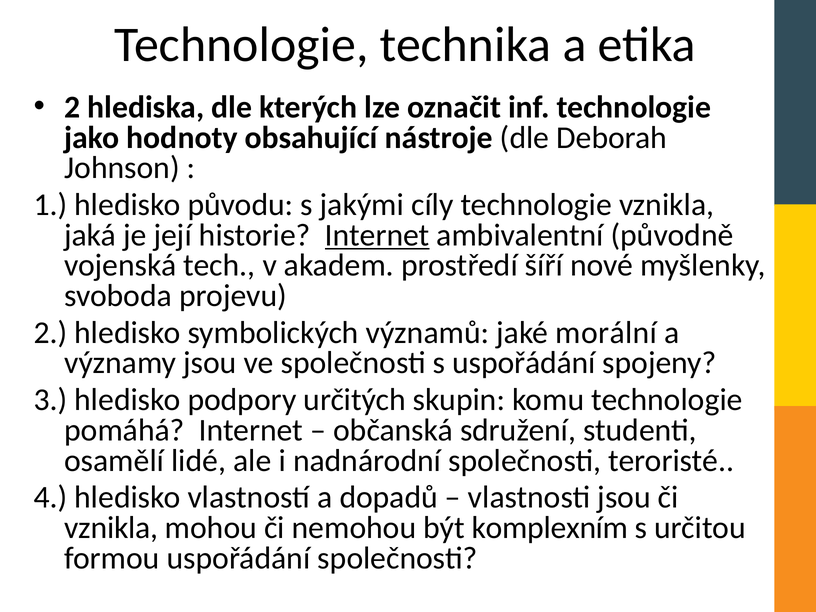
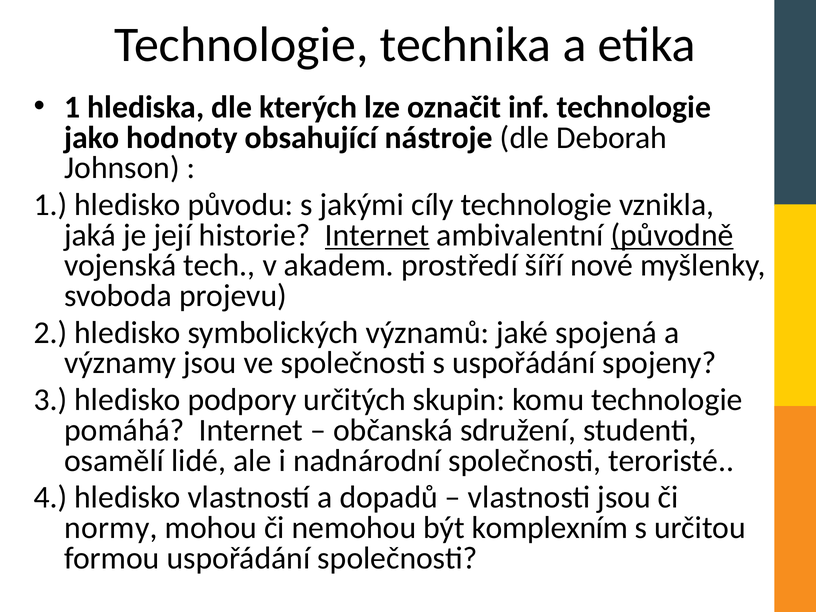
2 at (72, 107): 2 -> 1
původně underline: none -> present
morální: morální -> spojená
vznikla at (111, 528): vznikla -> normy
